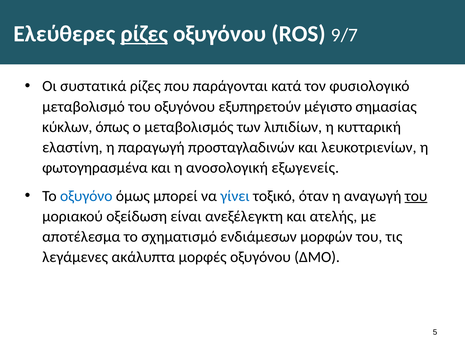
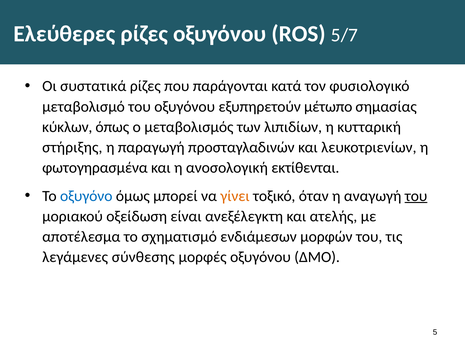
ρίζες at (144, 34) underline: present -> none
9/7: 9/7 -> 5/7
μέγιστο: μέγιστο -> μέτωπο
ελαστίνη: ελαστίνη -> στήριξης
εξωγενείς: εξωγενείς -> εκτίθενται
γίνει colour: blue -> orange
ακάλυπτα: ακάλυπτα -> σύνθεσης
